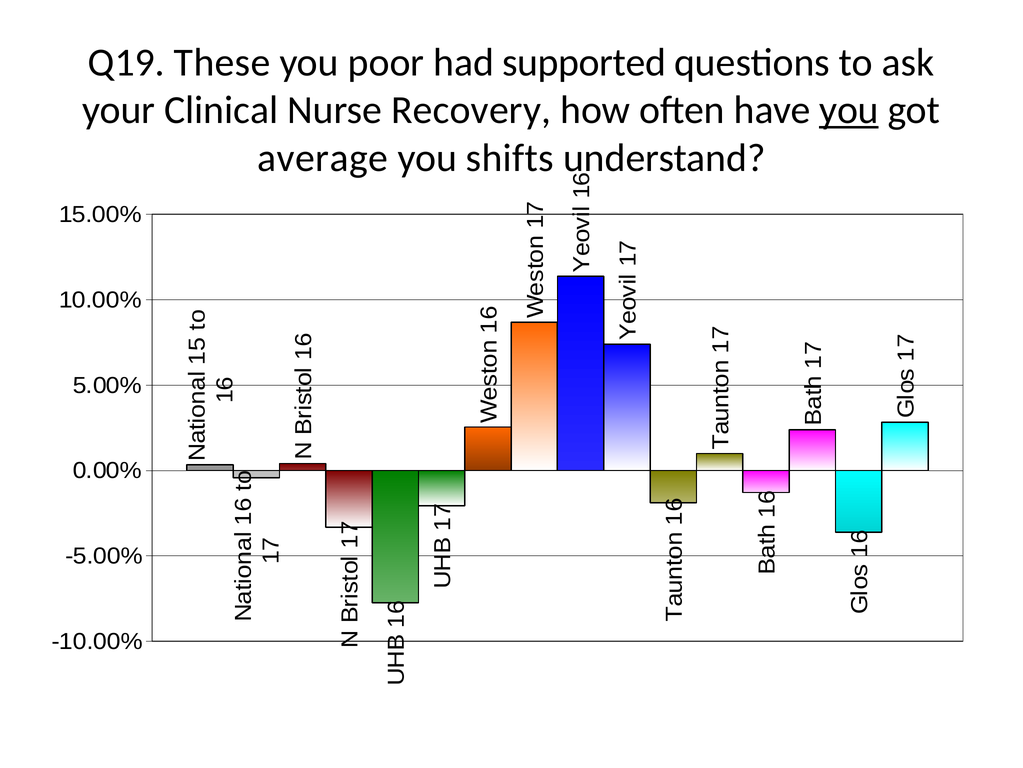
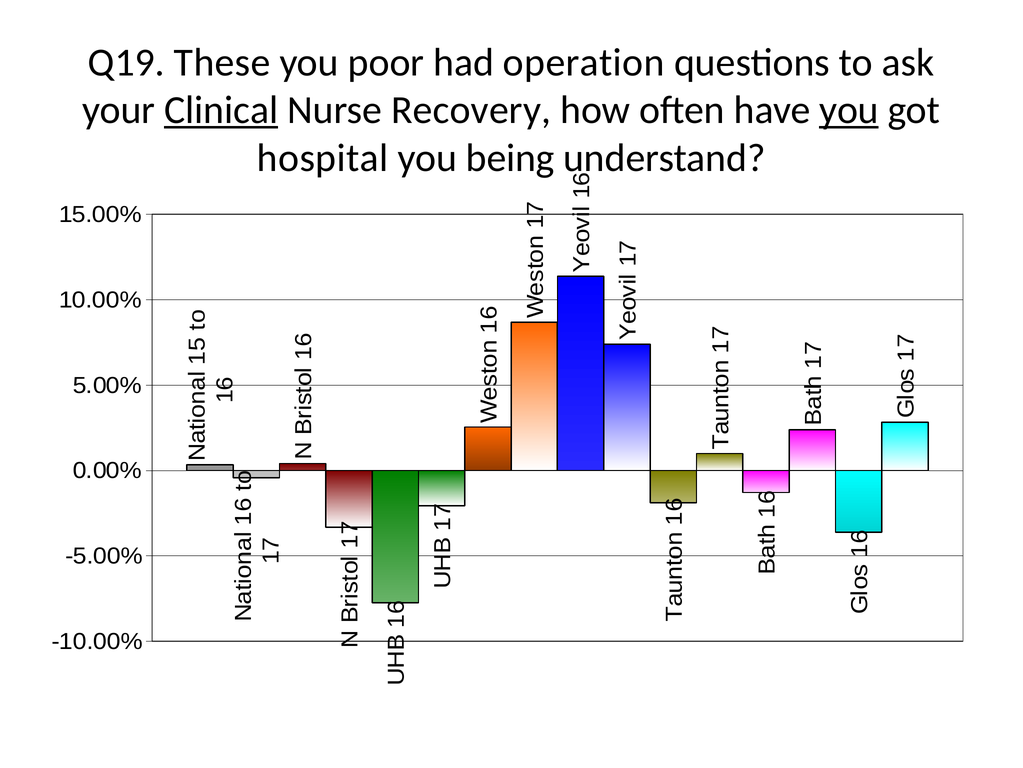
supported: supported -> operation
Clinical underline: none -> present
average: average -> hospital
shifts: shifts -> being
